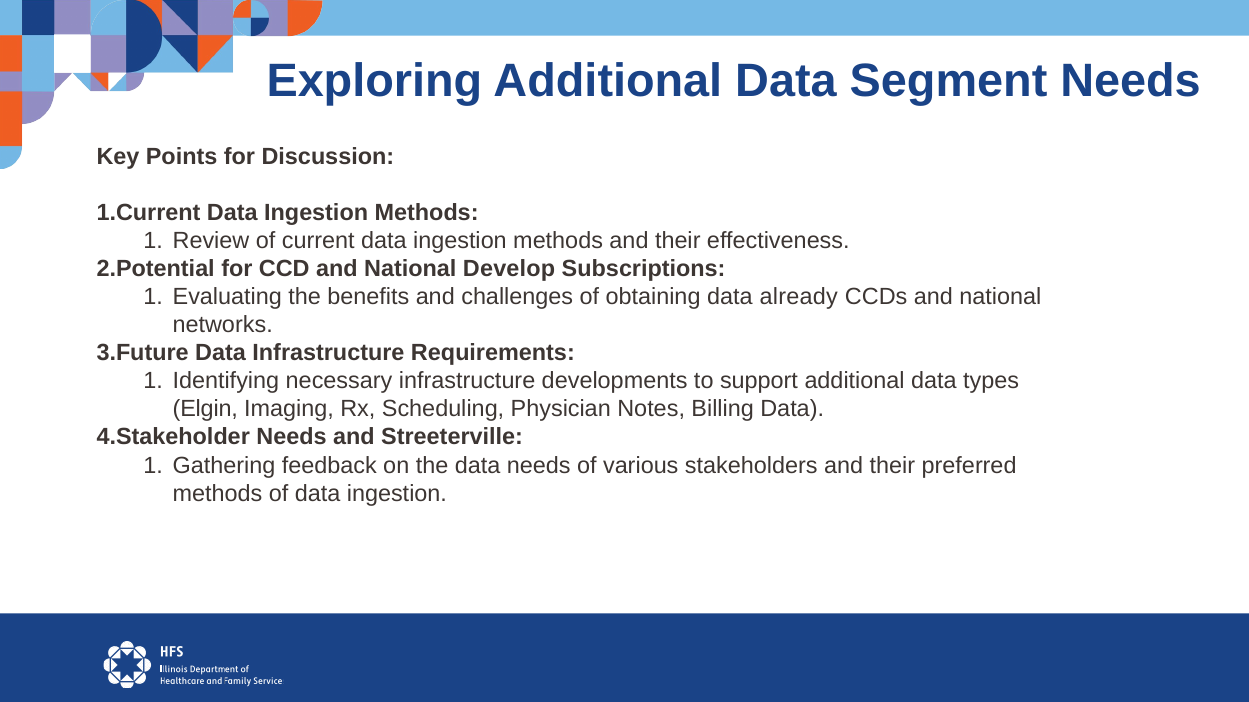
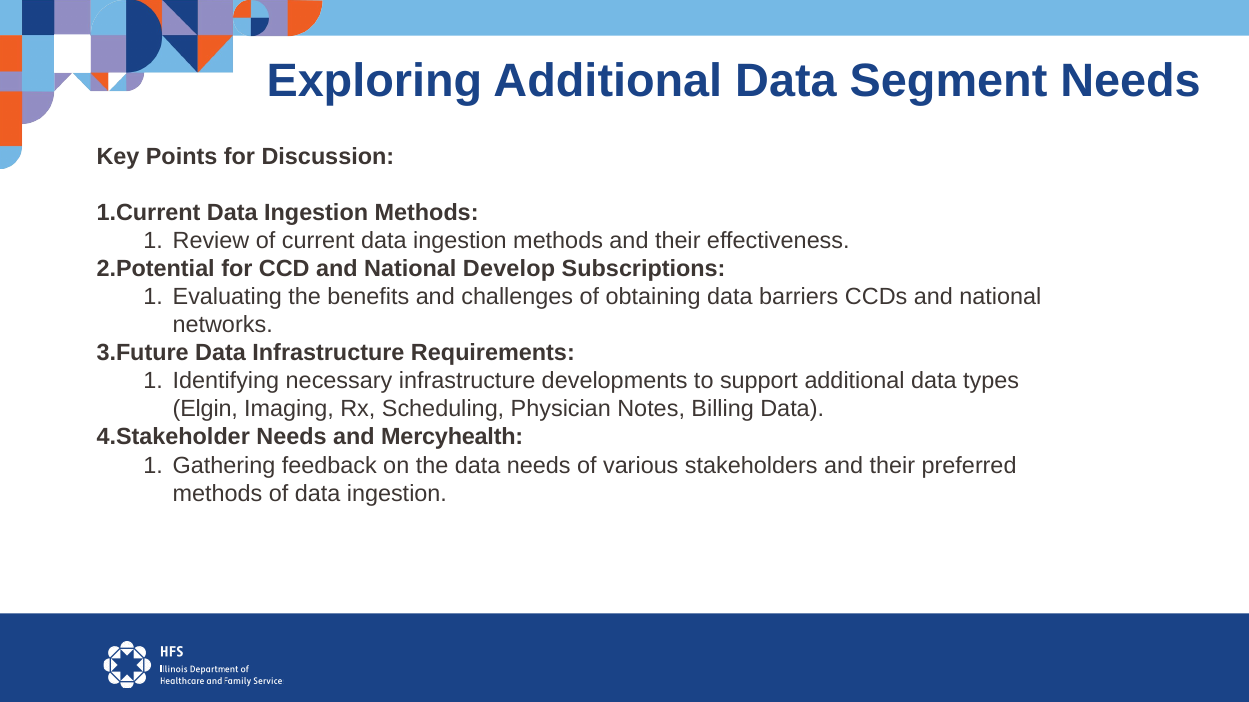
already: already -> barriers
Streeterville: Streeterville -> Mercyhealth
